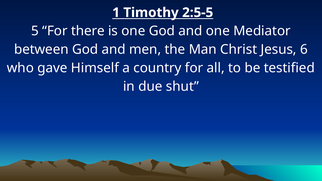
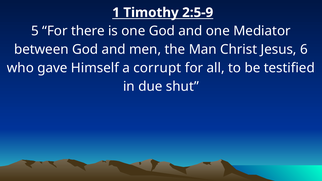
2:5-5: 2:5-5 -> 2:5-9
country: country -> corrupt
